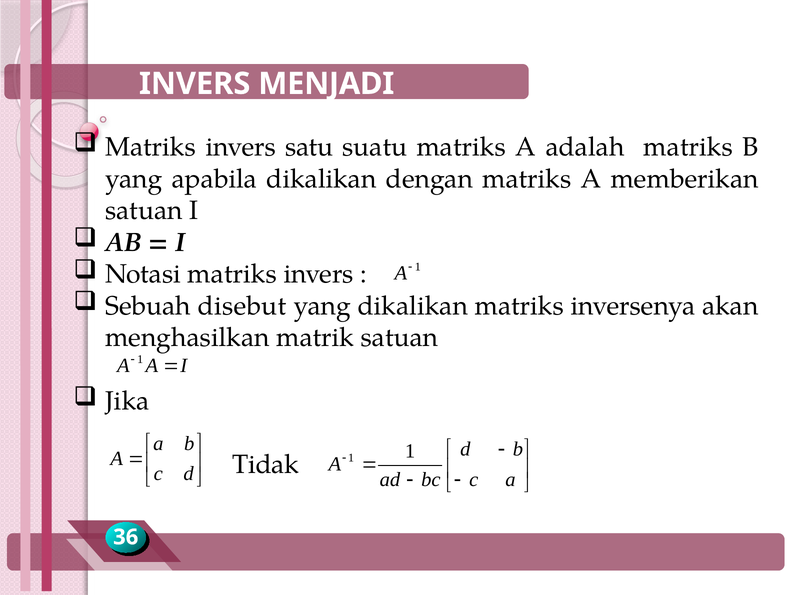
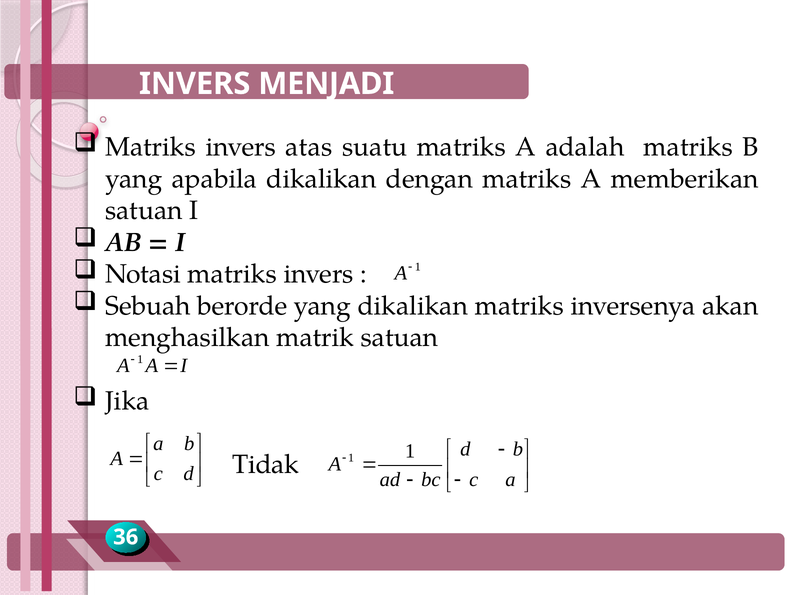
satu: satu -> atas
disebut: disebut -> berorde
